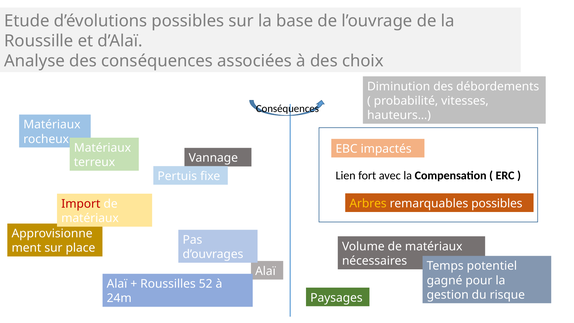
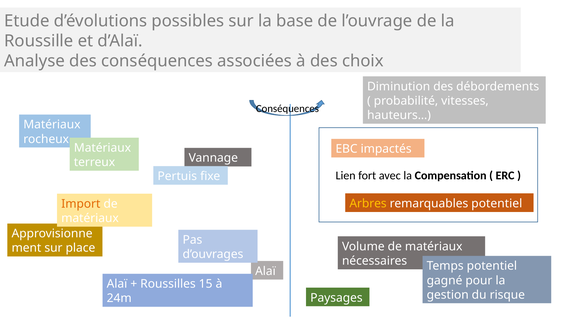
remarquables possibles: possibles -> potentiel
Import colour: red -> orange
52: 52 -> 15
